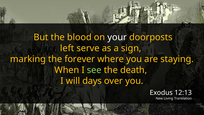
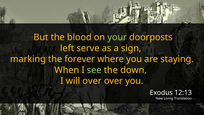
your colour: white -> light green
death: death -> down
will days: days -> over
